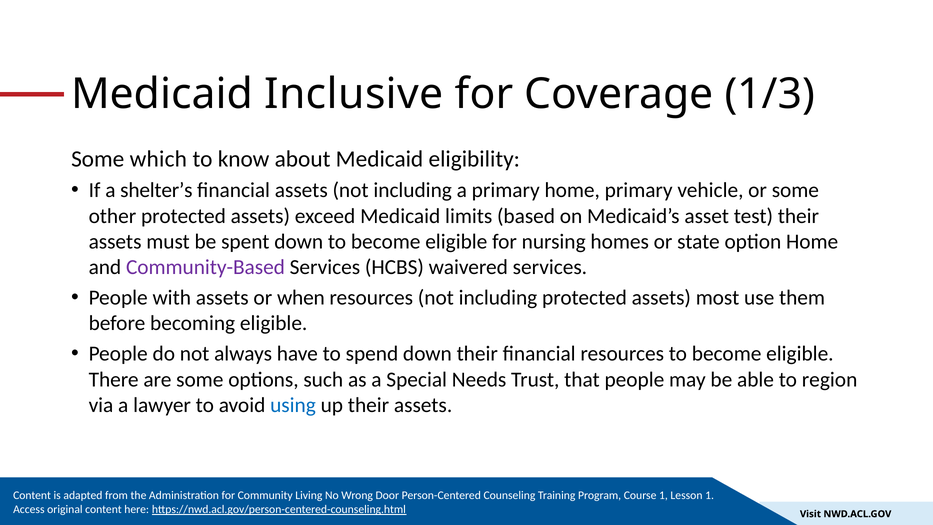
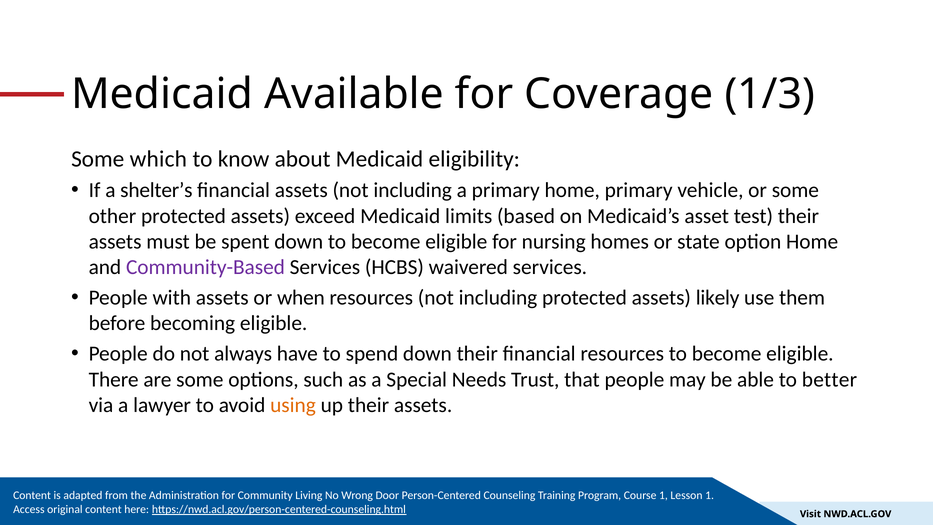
Inclusive: Inclusive -> Available
most: most -> likely
region: region -> better
using colour: blue -> orange
